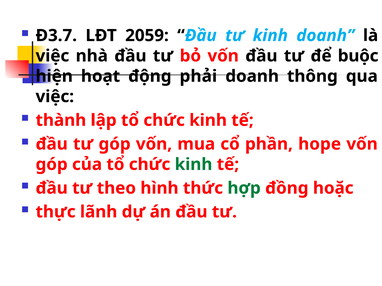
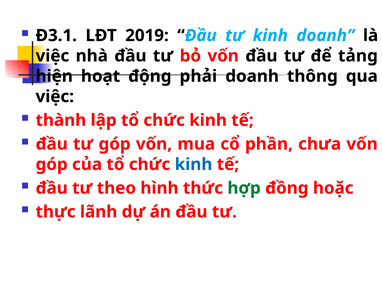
Đ3.7: Đ3.7 -> Đ3.1
2059: 2059 -> 2019
buộc: buộc -> tảng
hope: hope -> chưa
kinh at (194, 165) colour: green -> blue
